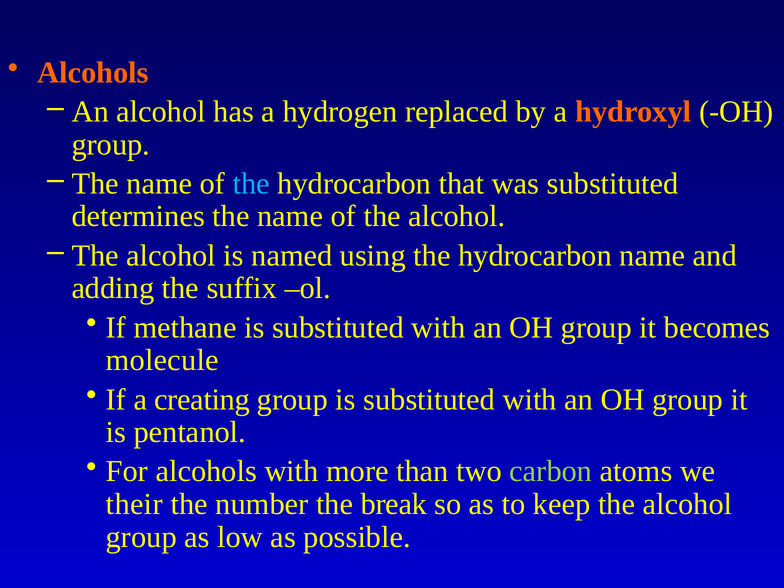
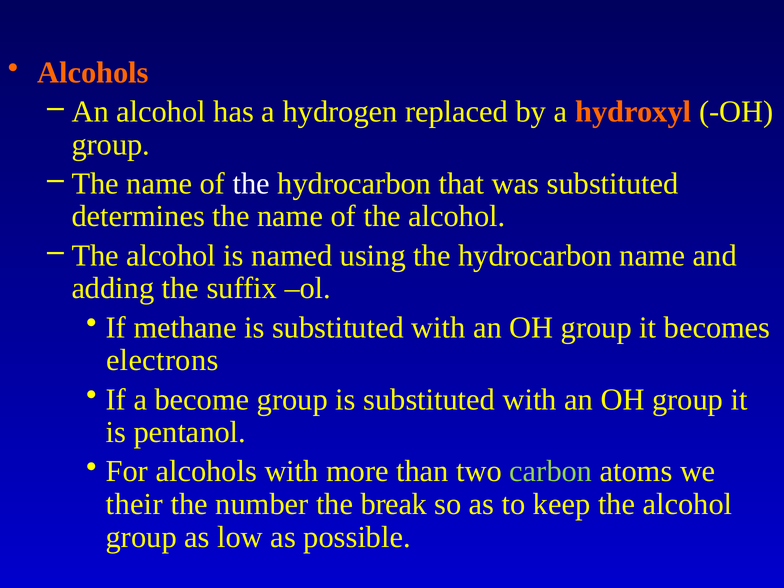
the at (251, 183) colour: light blue -> white
molecule: molecule -> electrons
creating: creating -> become
